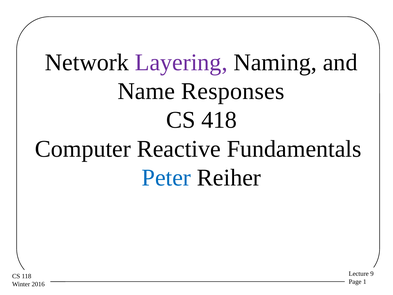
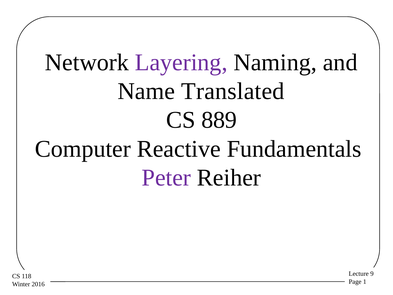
Responses: Responses -> Translated
418: 418 -> 889
Peter colour: blue -> purple
